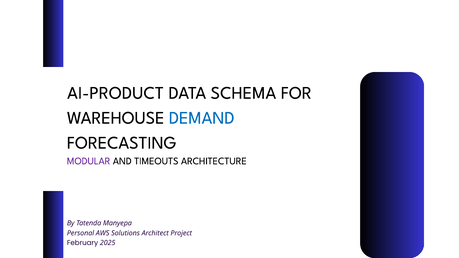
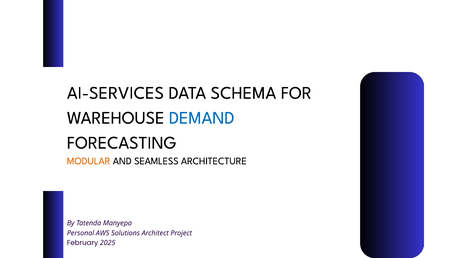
AI-PRODUCT: AI-PRODUCT -> AI-SERVICES
MODULAR colour: purple -> orange
TIMEOUTS: TIMEOUTS -> SEAMLESS
